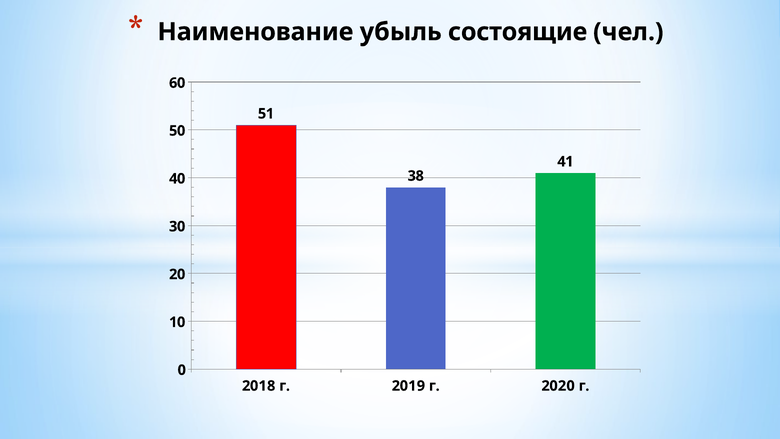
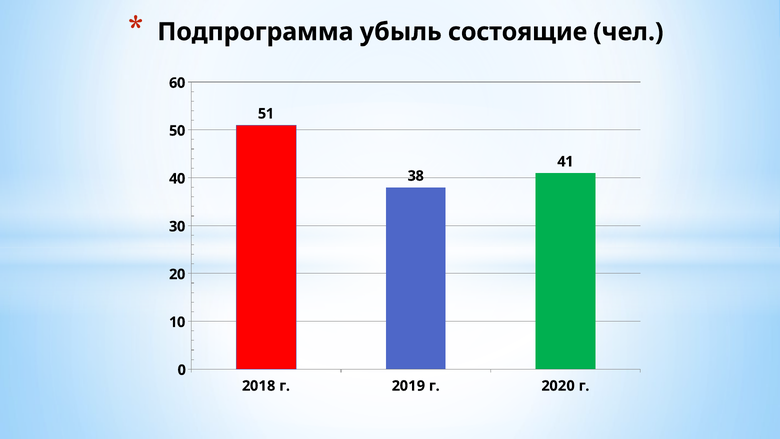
Наименование: Наименование -> Подпрограмма
